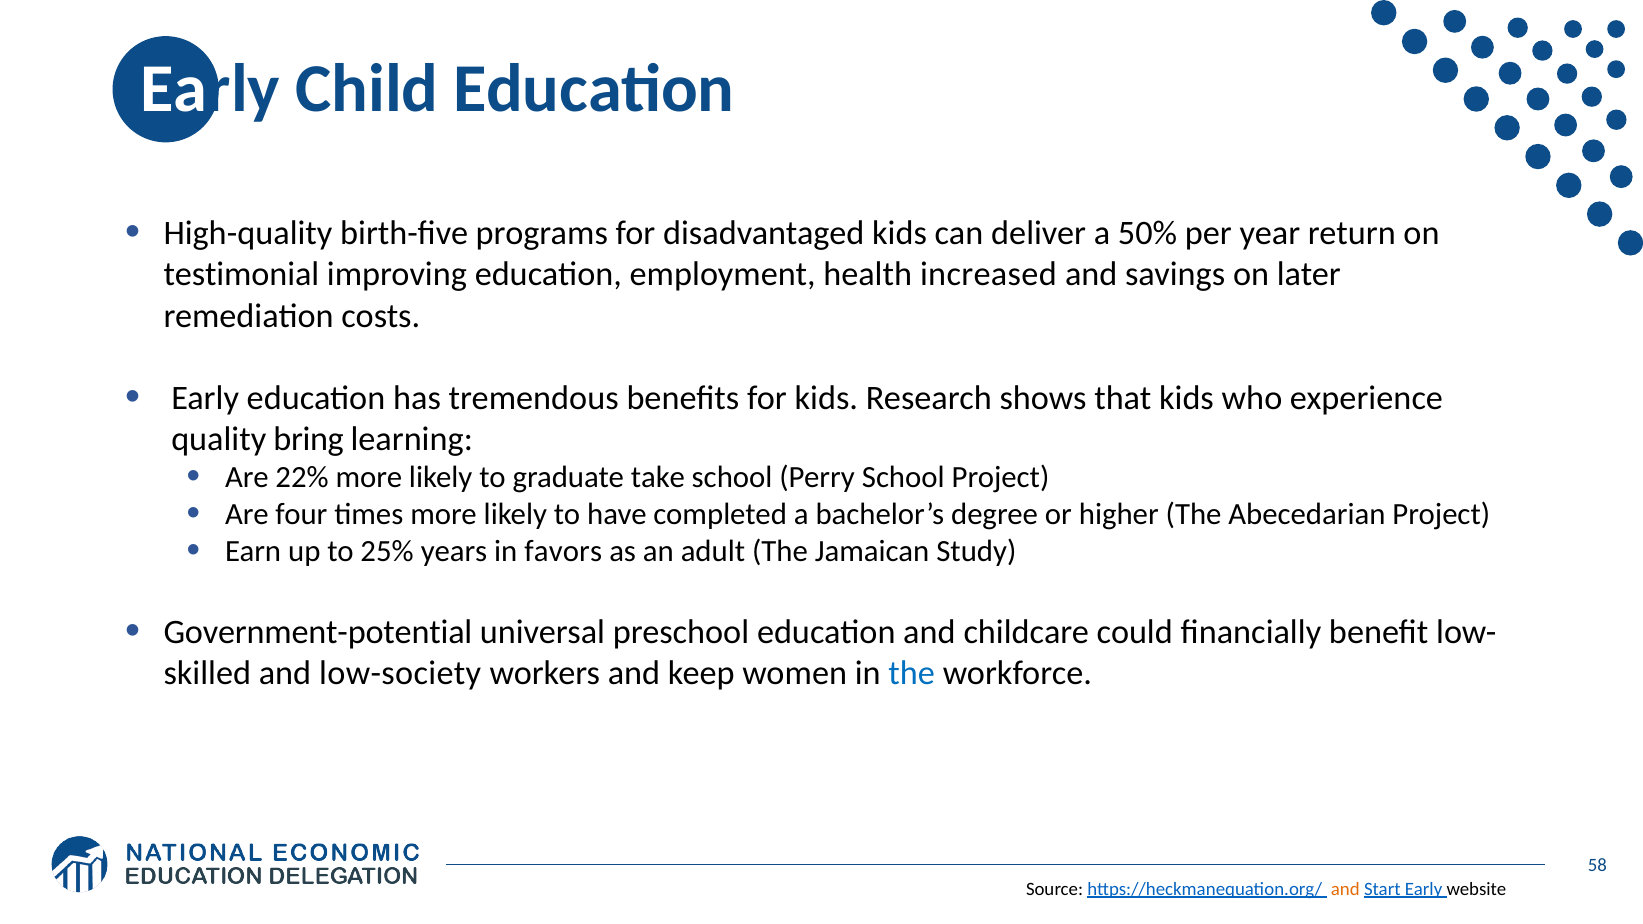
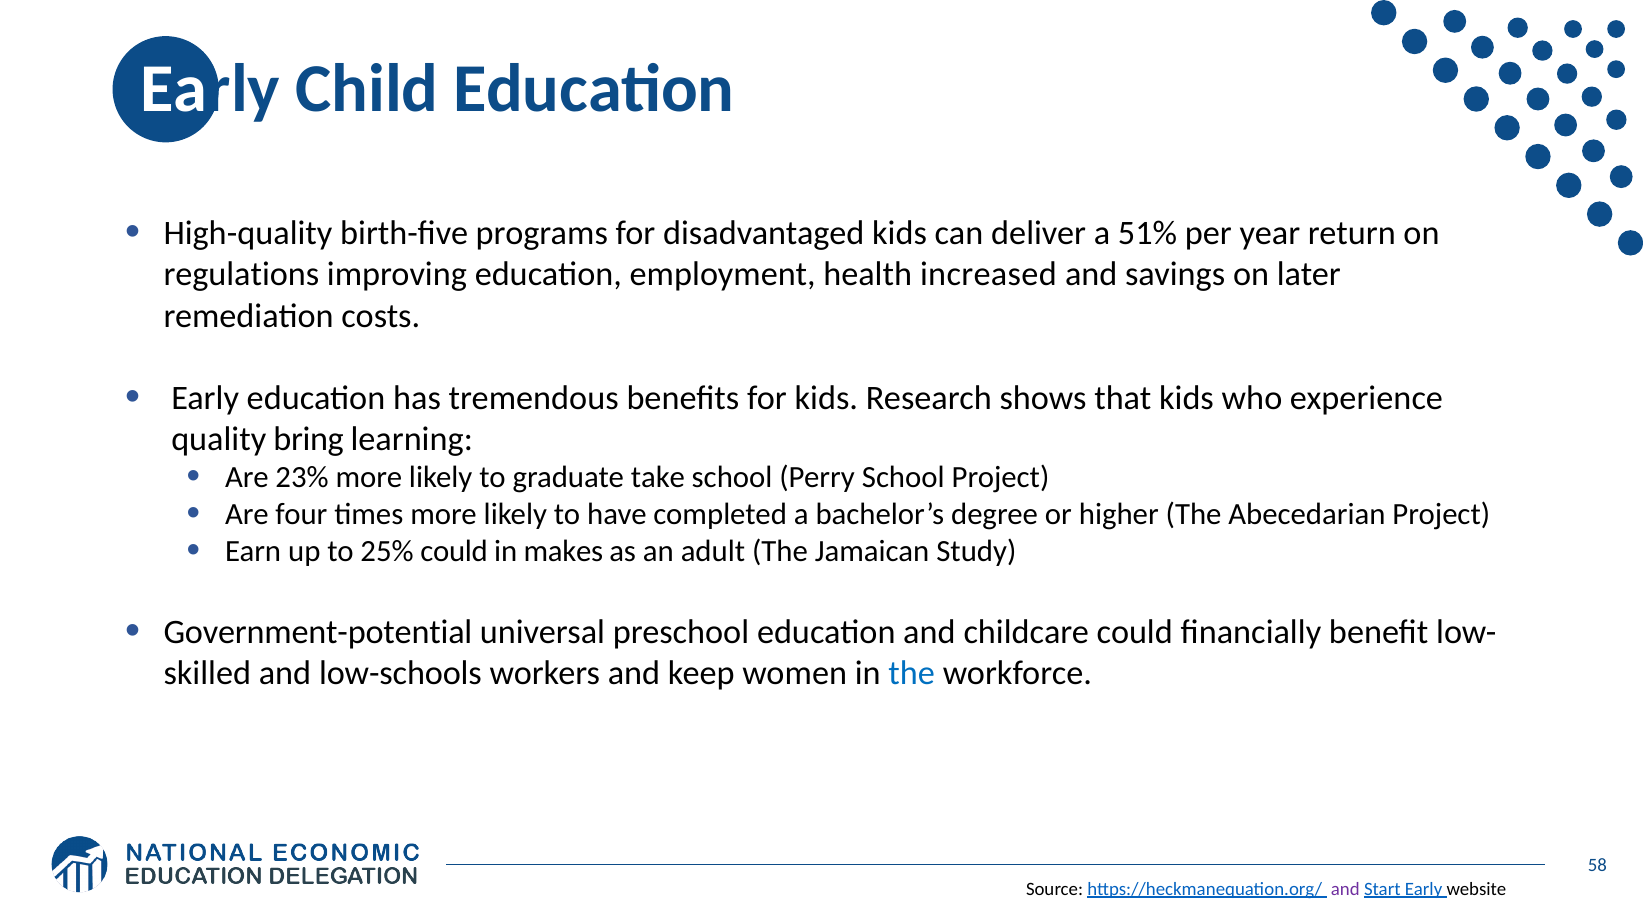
50%: 50% -> 51%
testimonial: testimonial -> regulations
22%: 22% -> 23%
25% years: years -> could
favors: favors -> makes
low-society: low-society -> low-schools
and at (1345, 889) colour: orange -> purple
